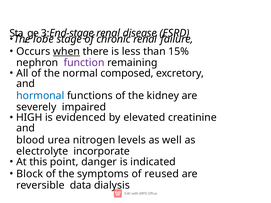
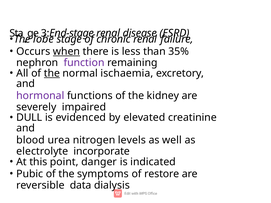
15%: 15% -> 35%
the at (52, 73) underline: none -> present
composed: composed -> ischaemia
hormonal colour: blue -> purple
HIGH: HIGH -> DULL
Block: Block -> Pubic
reused: reused -> restore
